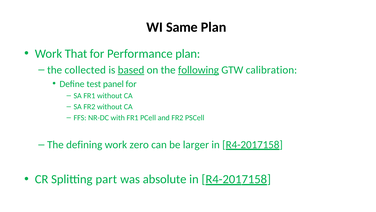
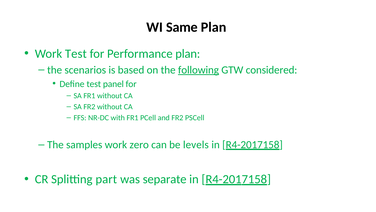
Work That: That -> Test
collected: collected -> scenarios
based underline: present -> none
calibration: calibration -> considered
defining: defining -> samples
larger: larger -> levels
absolute: absolute -> separate
